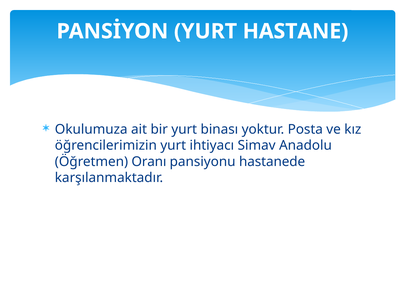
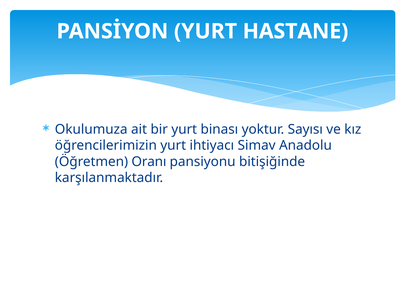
Posta: Posta -> Sayısı
hastanede: hastanede -> bitişiğinde
